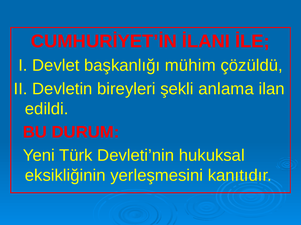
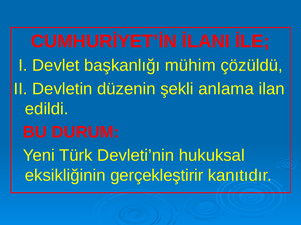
bireyleri: bireyleri -> düzenin
yerleşmesini: yerleşmesini -> gerçekleştirir
